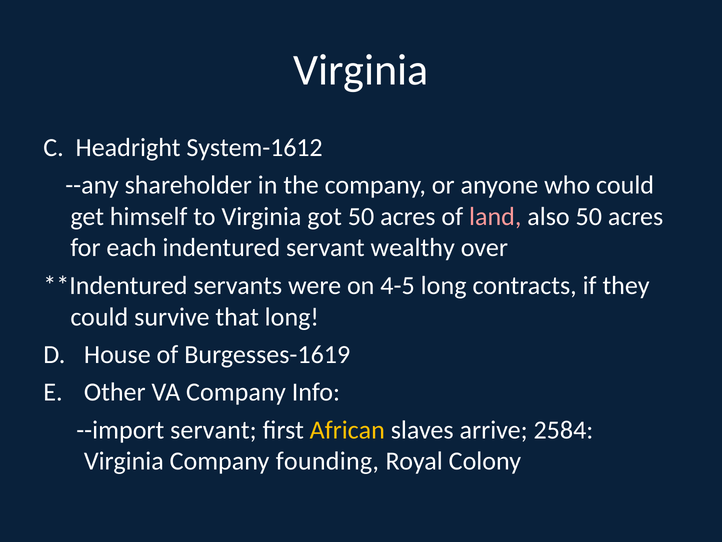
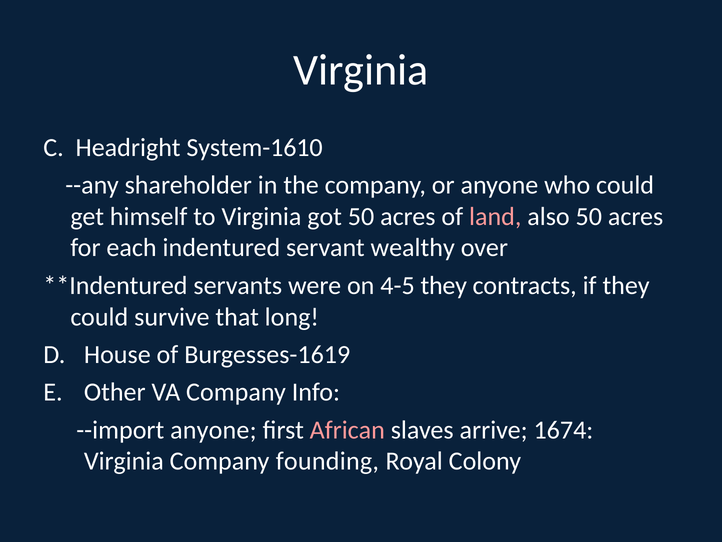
System-1612: System-1612 -> System-1610
4-5 long: long -> they
--import servant: servant -> anyone
African colour: yellow -> pink
2584: 2584 -> 1674
